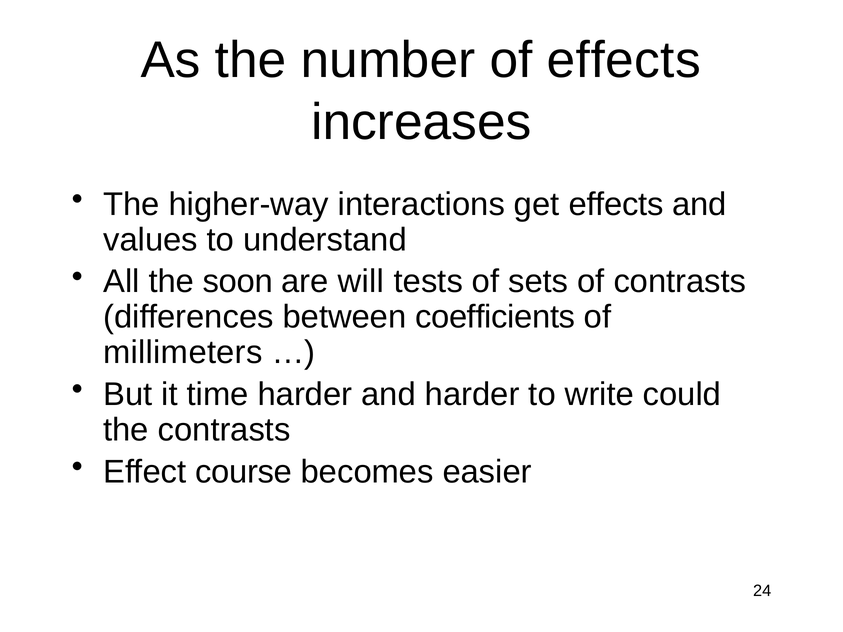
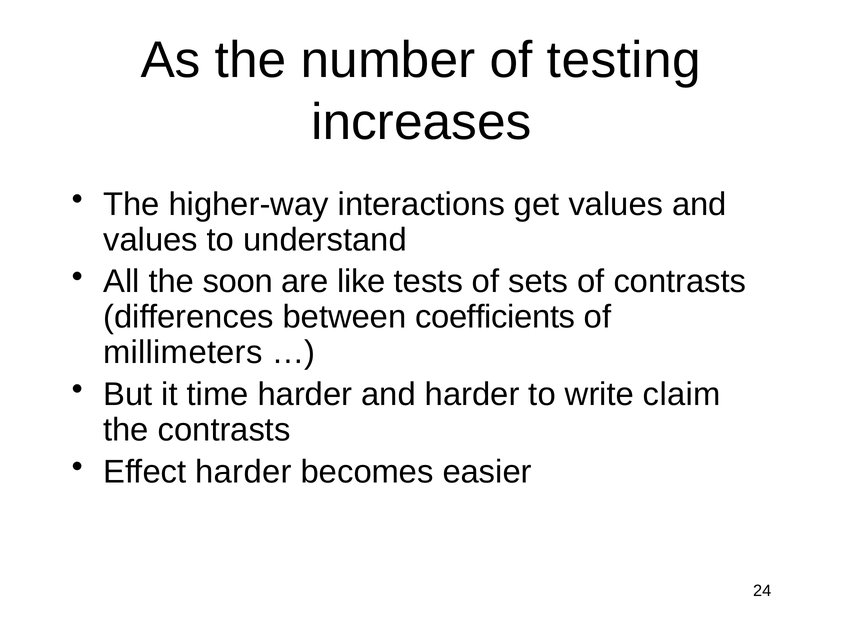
of effects: effects -> testing
get effects: effects -> values
will: will -> like
could: could -> claim
Effect course: course -> harder
